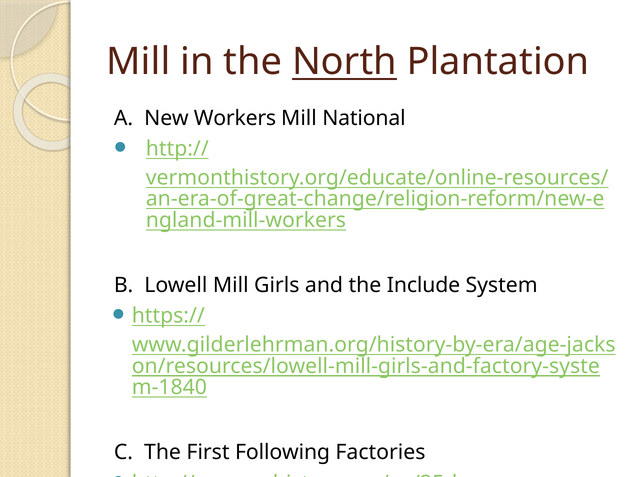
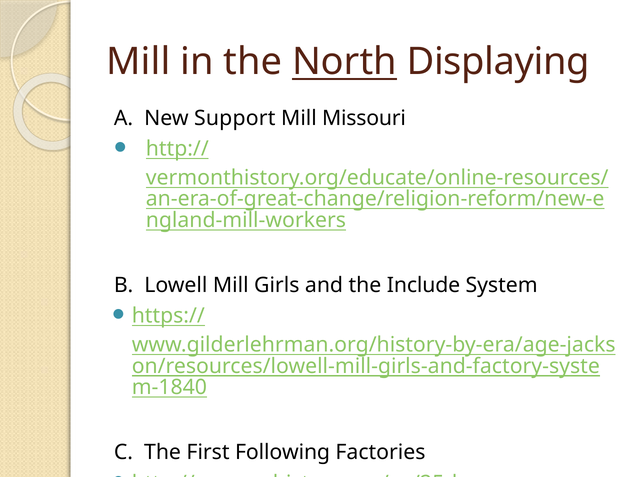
Plantation: Plantation -> Displaying
Workers: Workers -> Support
National: National -> Missouri
